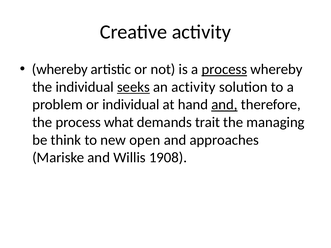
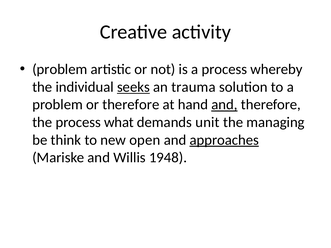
whereby at (60, 69): whereby -> problem
process at (224, 69) underline: present -> none
an activity: activity -> trauma
or individual: individual -> therefore
trait: trait -> unit
approaches underline: none -> present
1908: 1908 -> 1948
